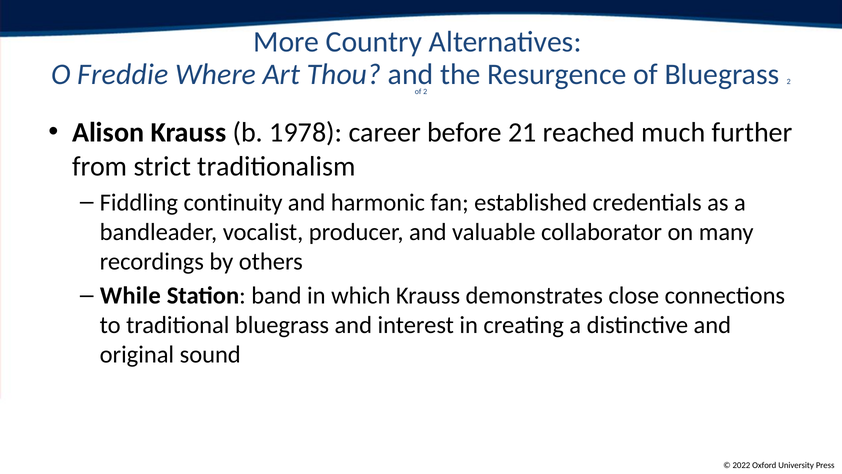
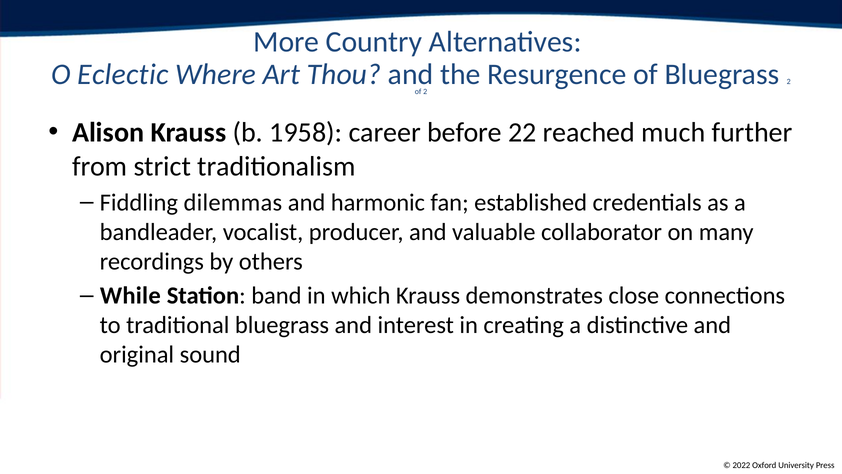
Freddie: Freddie -> Eclectic
1978: 1978 -> 1958
21: 21 -> 22
continuity: continuity -> dilemmas
